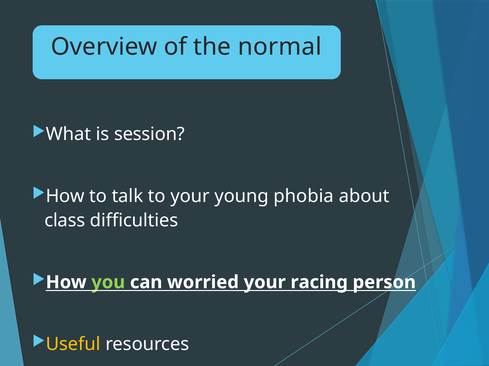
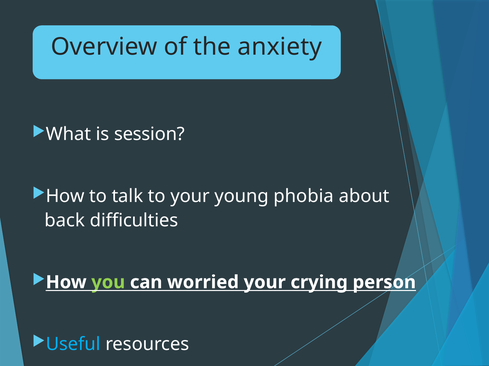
normal: normal -> anxiety
class: class -> back
racing: racing -> crying
Useful colour: yellow -> light blue
